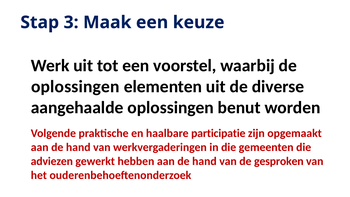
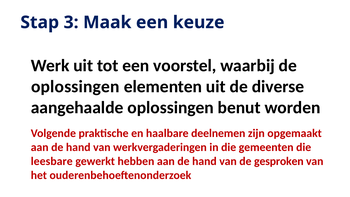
participatie: participatie -> deelnemen
adviezen: adviezen -> leesbare
